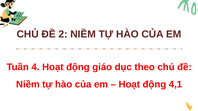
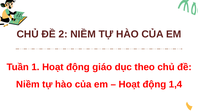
4: 4 -> 1
4,1: 4,1 -> 1,4
